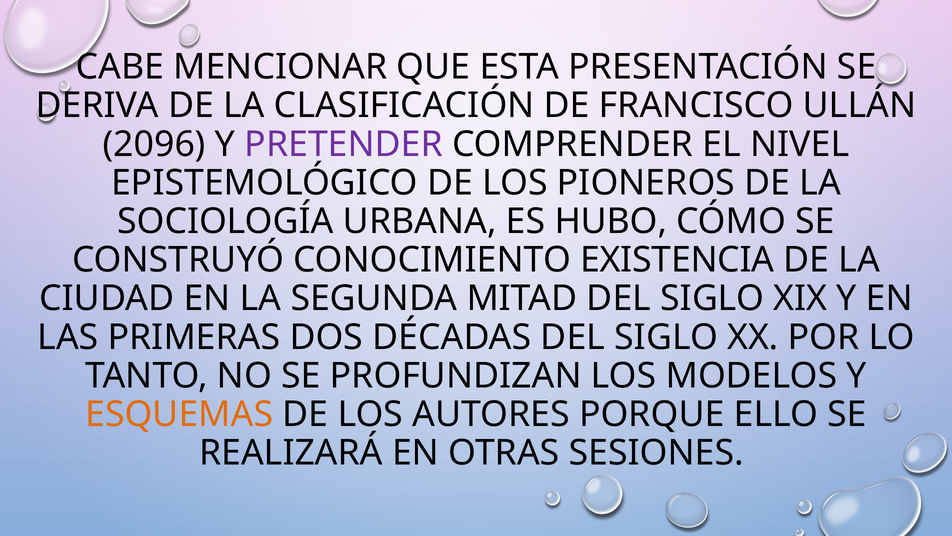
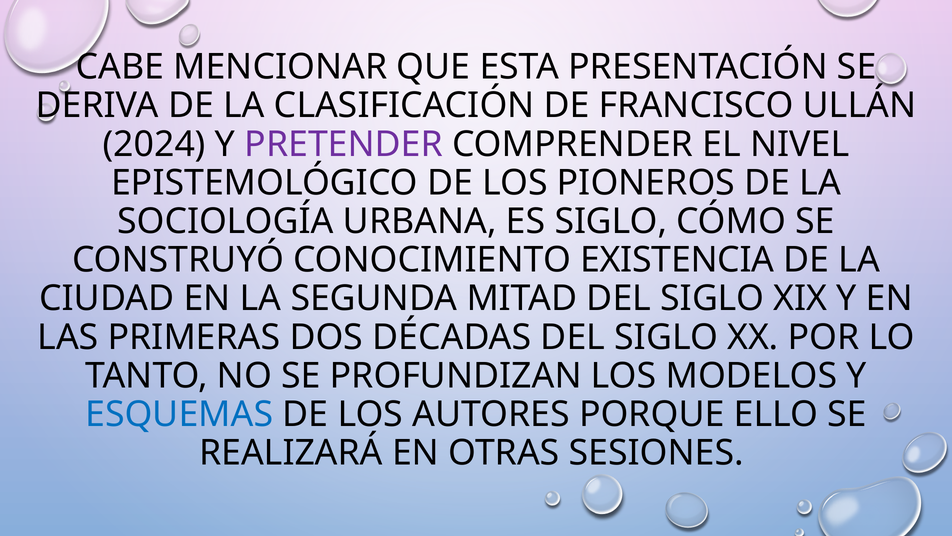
2096: 2096 -> 2024
ES HUBO: HUBO -> SIGLO
ESQUEMAS colour: orange -> blue
